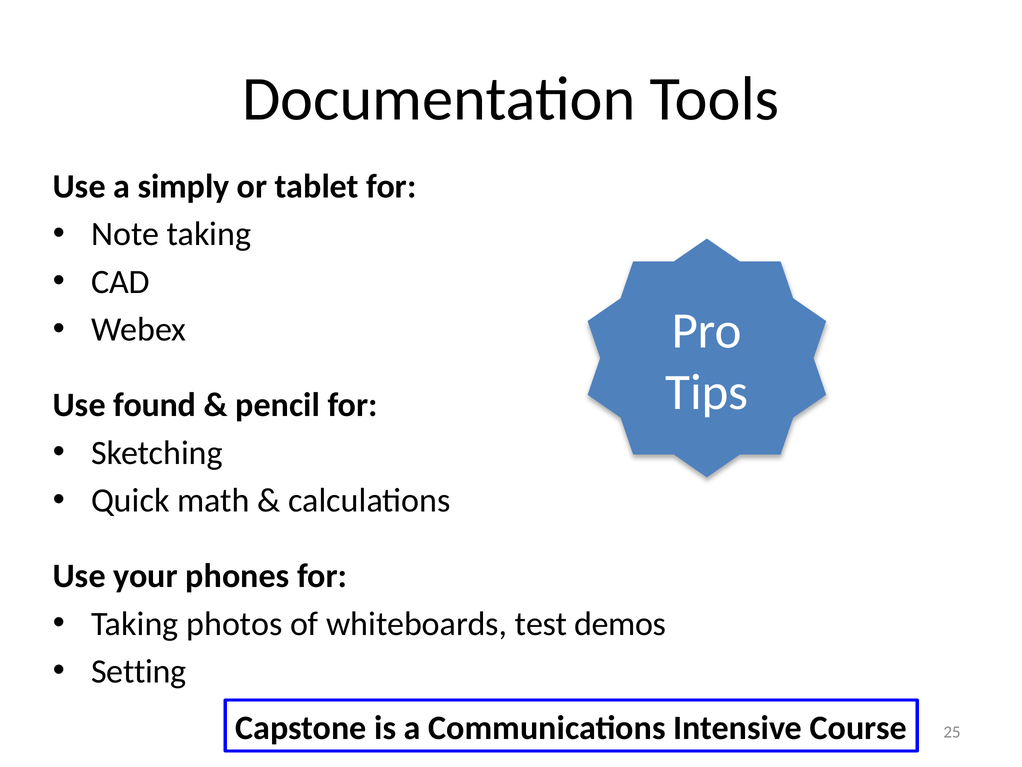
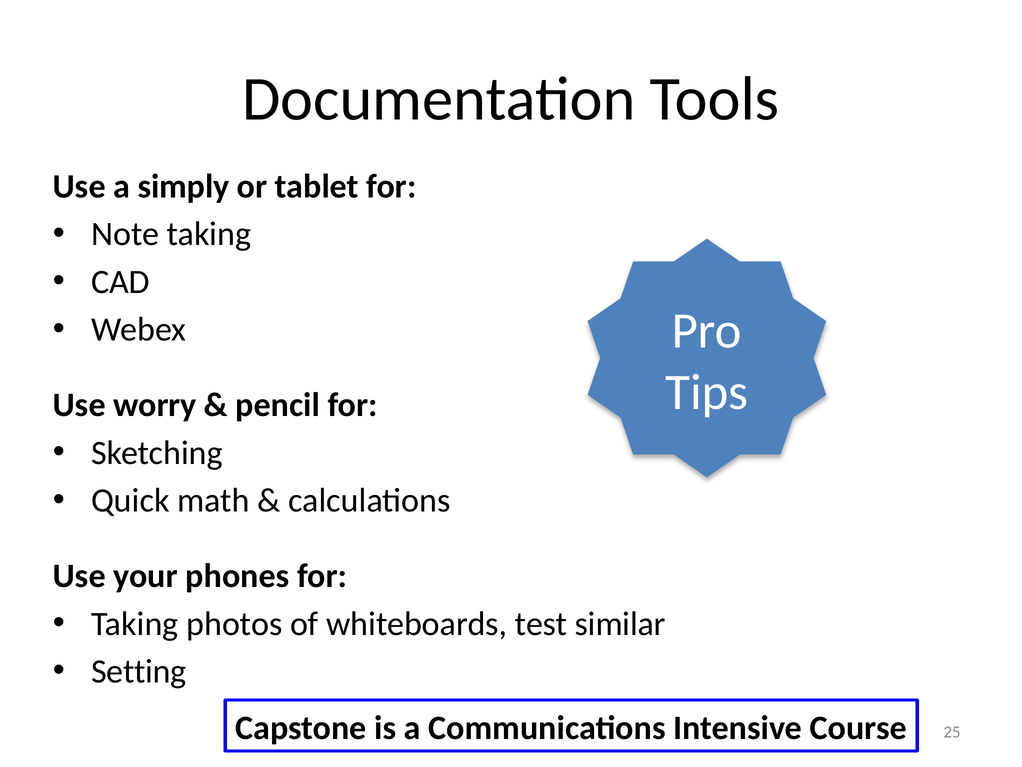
found: found -> worry
demos: demos -> similar
